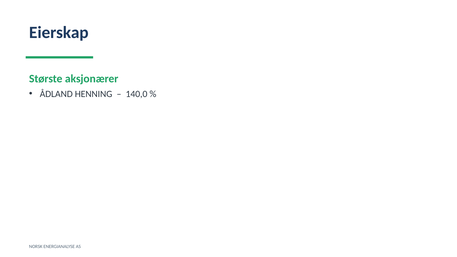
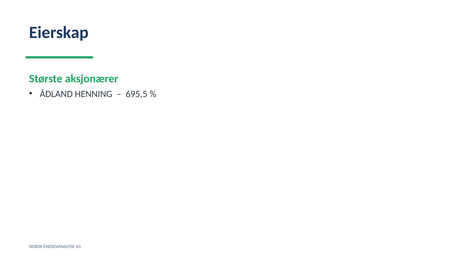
140,0: 140,0 -> 695,5
